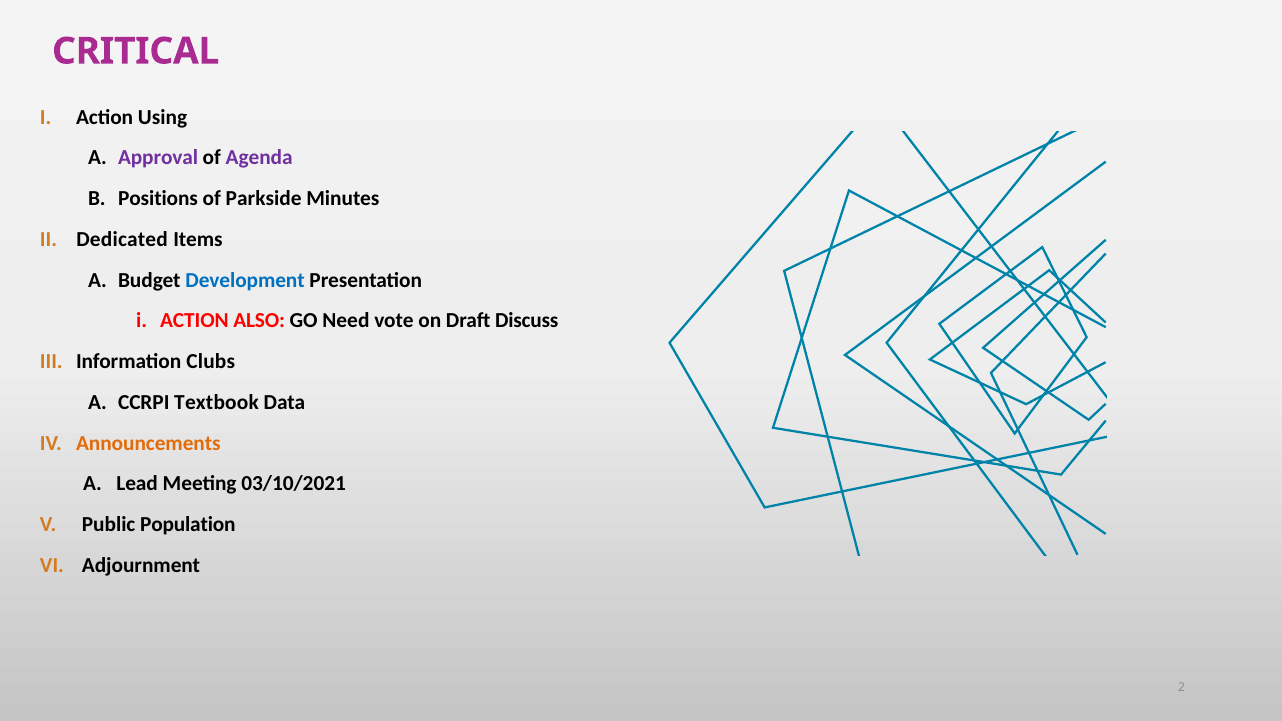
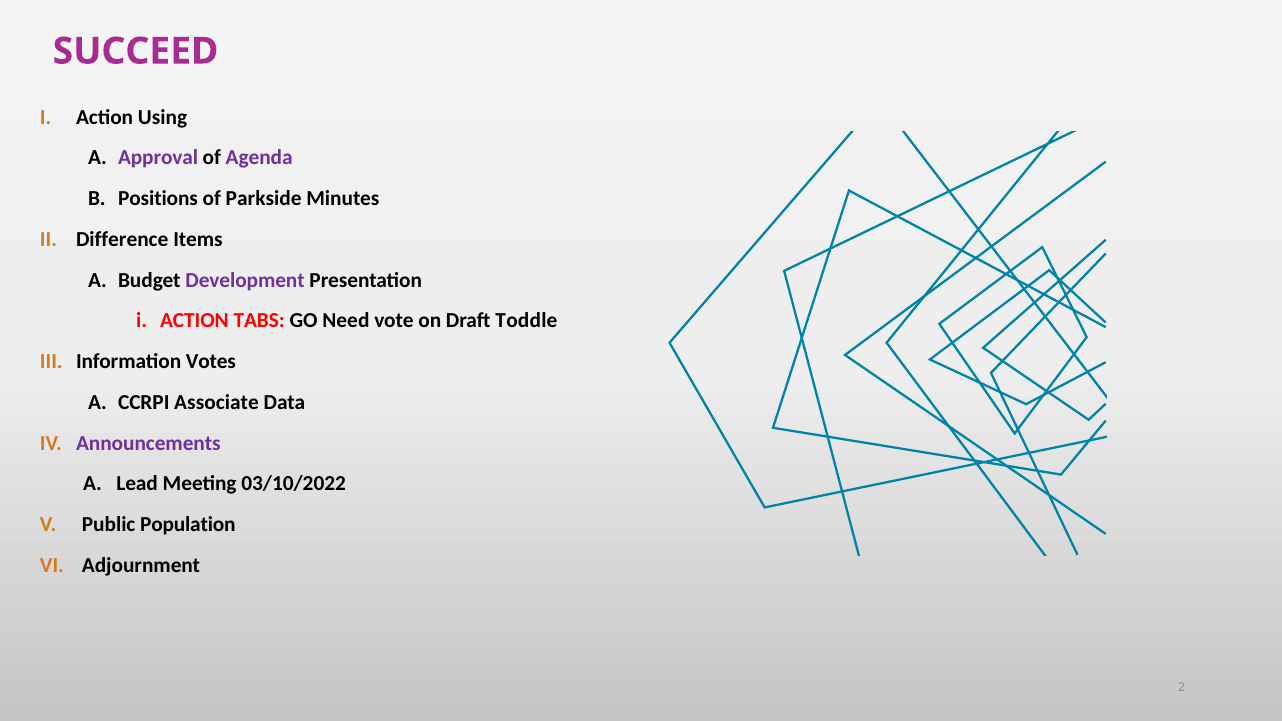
CRITICAL: CRITICAL -> SUCCEED
Dedicated: Dedicated -> Difference
Development colour: blue -> purple
ALSO: ALSO -> TABS
Discuss: Discuss -> Toddle
Clubs: Clubs -> Votes
Textbook: Textbook -> Associate
Announcements colour: orange -> purple
03/10/2021: 03/10/2021 -> 03/10/2022
